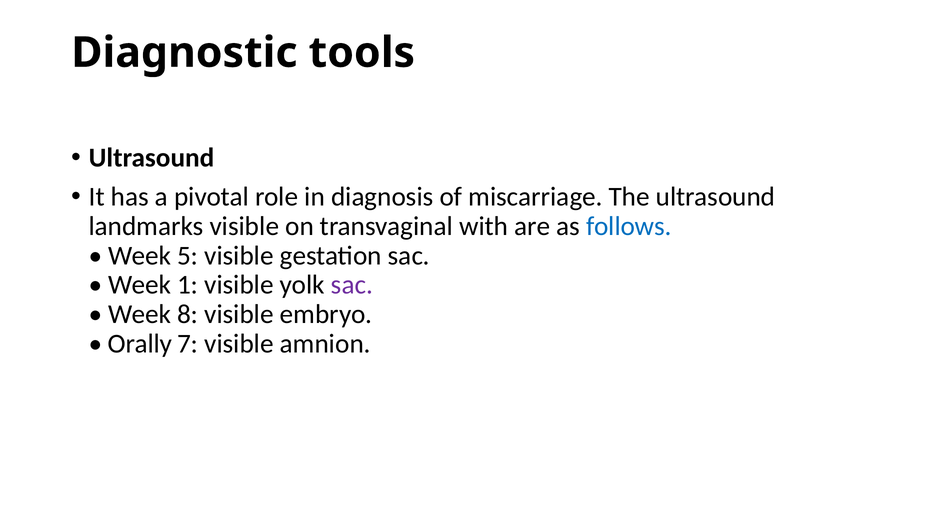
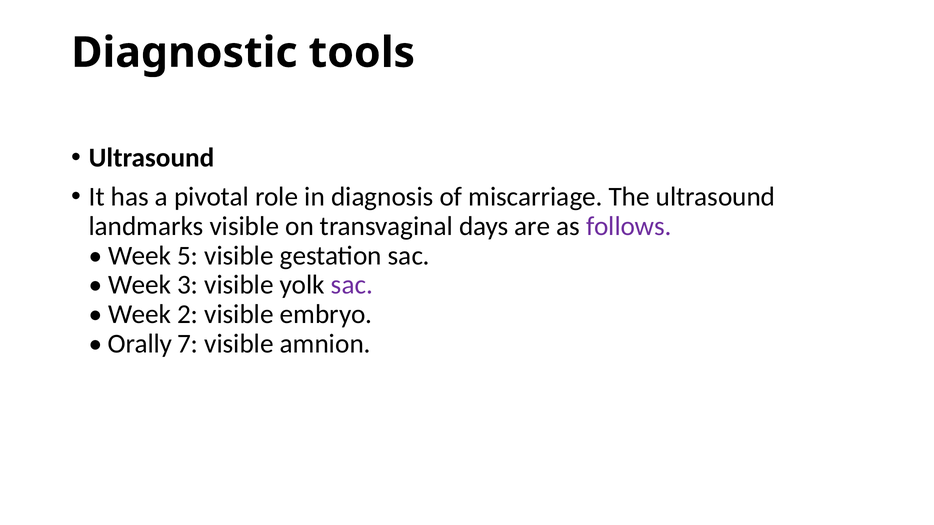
with: with -> days
follows colour: blue -> purple
1: 1 -> 3
8: 8 -> 2
